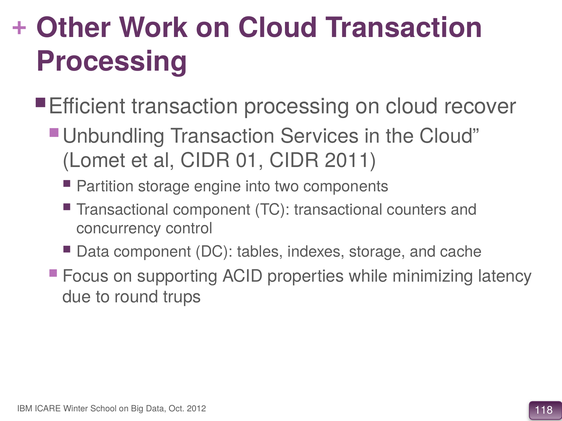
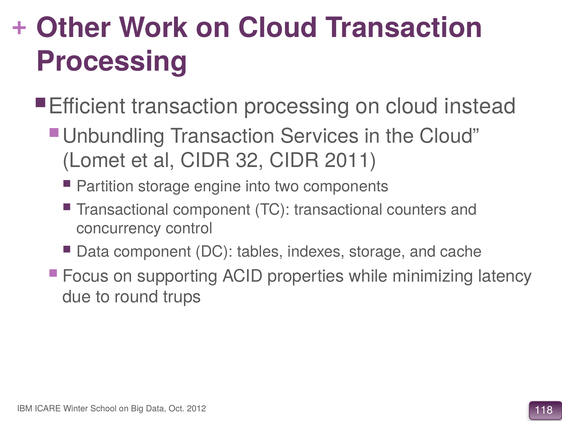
recover: recover -> instead
01: 01 -> 32
